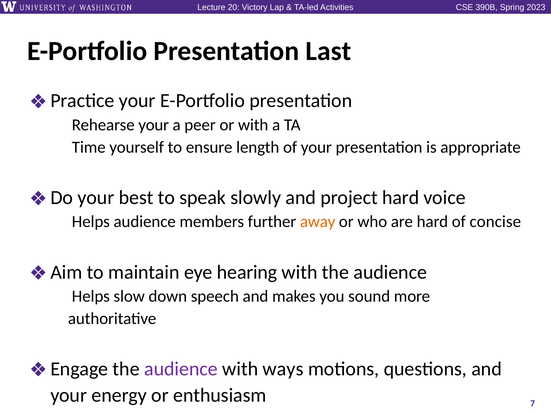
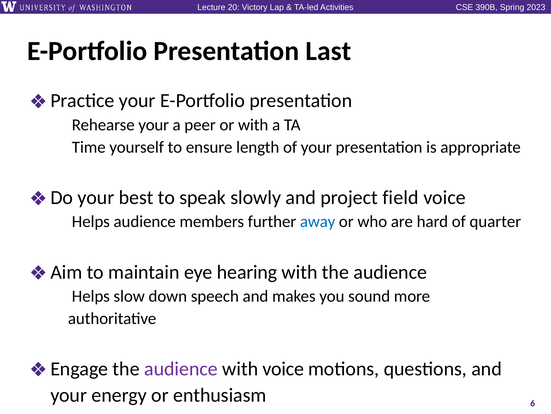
project hard: hard -> field
away colour: orange -> blue
concise: concise -> quarter
with ways: ways -> voice
7: 7 -> 6
